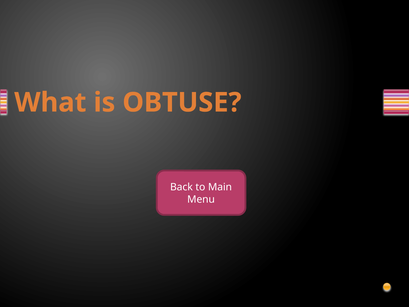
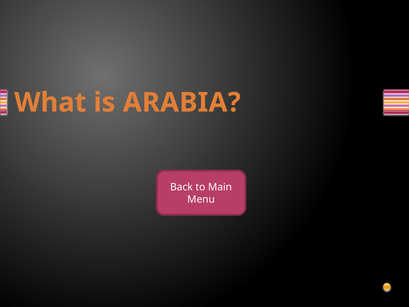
OBTUSE: OBTUSE -> ARABIA
